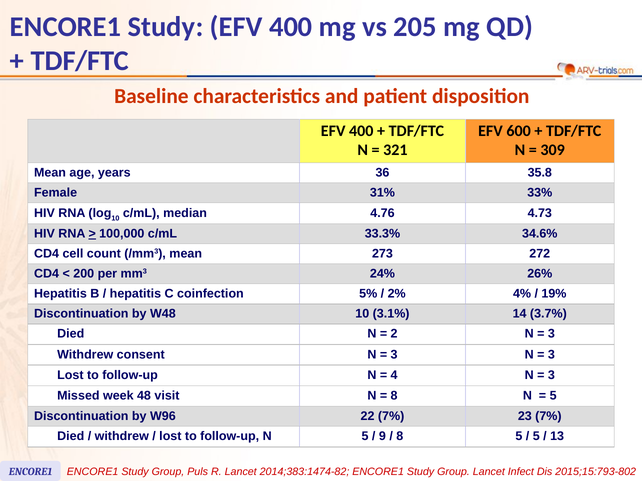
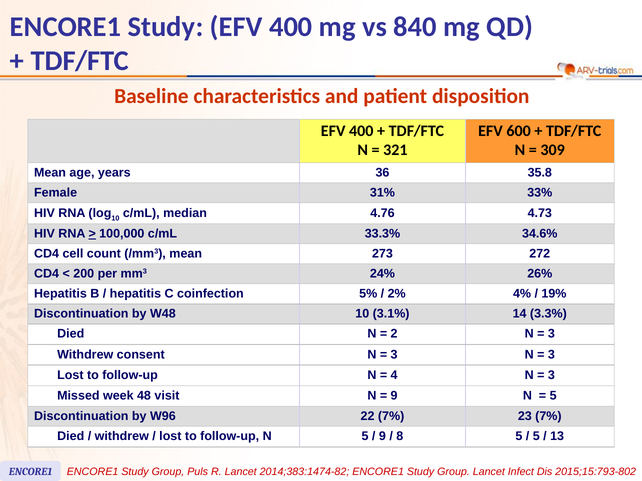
205: 205 -> 840
3.7%: 3.7% -> 3.3%
8 at (394, 396): 8 -> 9
